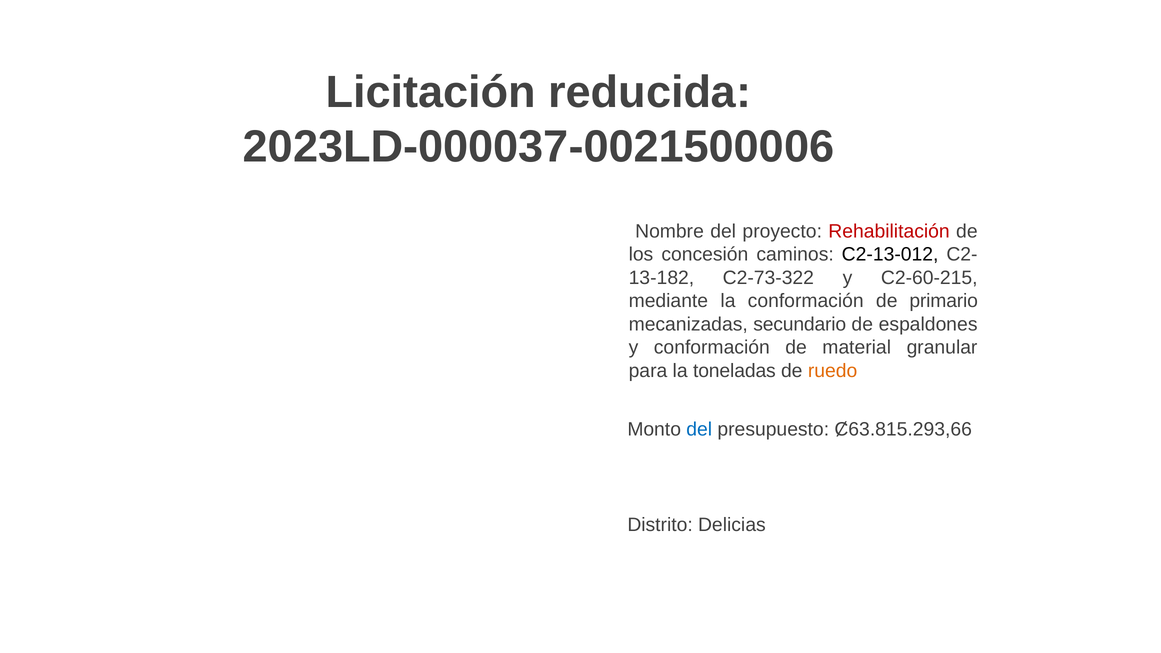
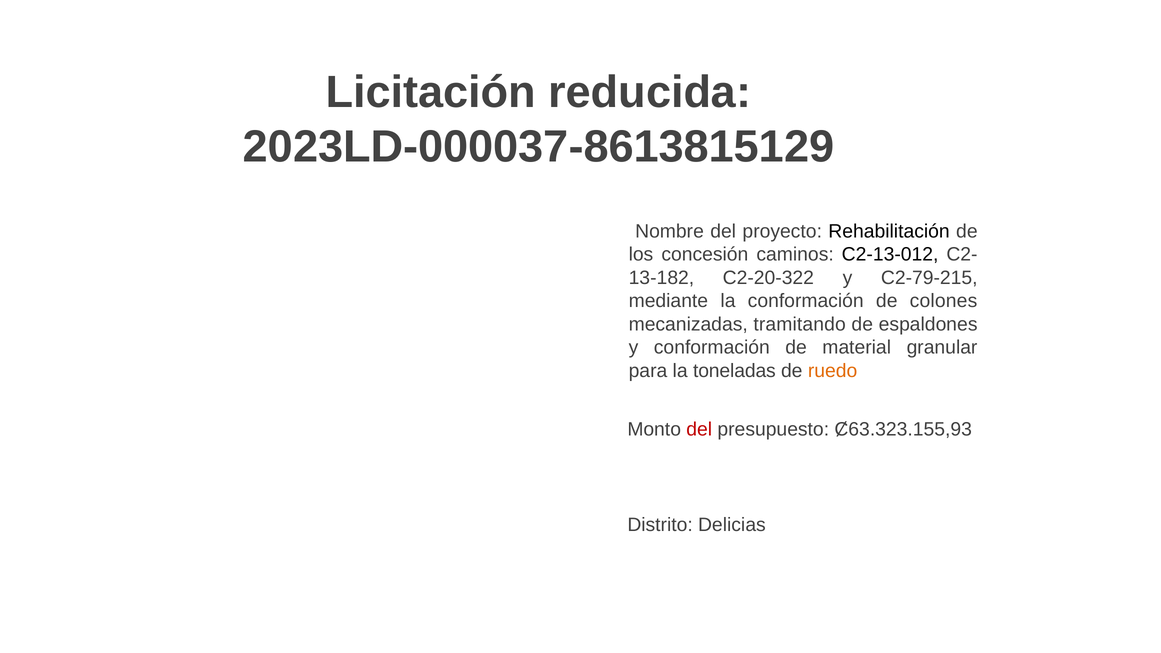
2023LD-000037-0021500006: 2023LD-000037-0021500006 -> 2023LD-000037-8613815129
Rehabilitación colour: red -> black
C2-73-322: C2-73-322 -> C2-20-322
C2-60-215: C2-60-215 -> C2-79-215
primario: primario -> colones
secundario: secundario -> tramitando
del at (699, 429) colour: blue -> red
Ȼ63.815.293,66: Ȼ63.815.293,66 -> Ȼ63.323.155,93
